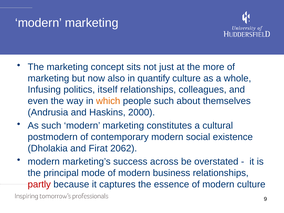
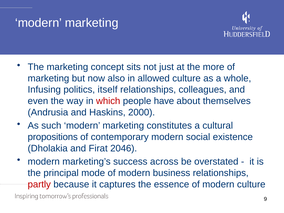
quantify: quantify -> allowed
which colour: orange -> red
people such: such -> have
postmodern: postmodern -> propositions
2062: 2062 -> 2046
